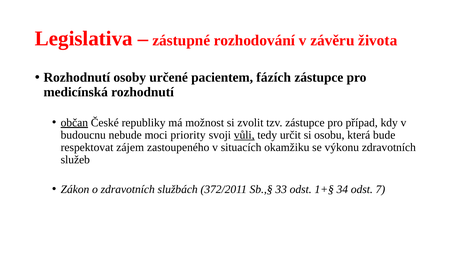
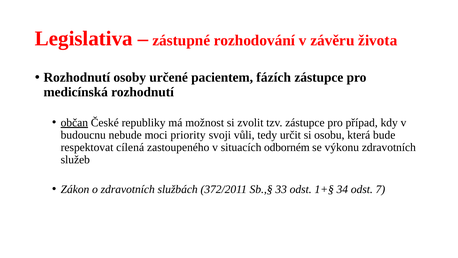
vůli underline: present -> none
zájem: zájem -> cílená
okamžiku: okamžiku -> odborném
